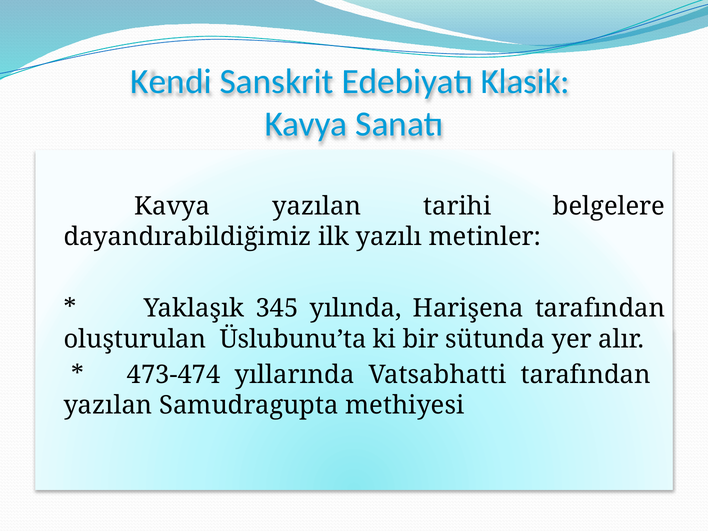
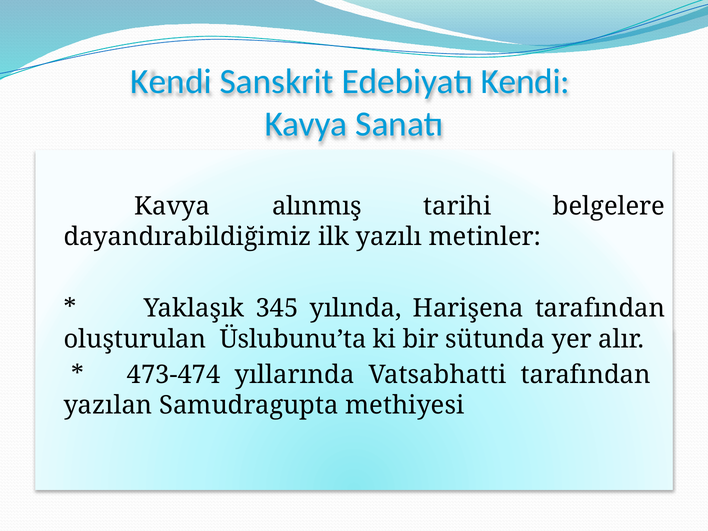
Edebiyatı Klasik: Klasik -> Kendi
Kavya yazılan: yazılan -> alınmış
